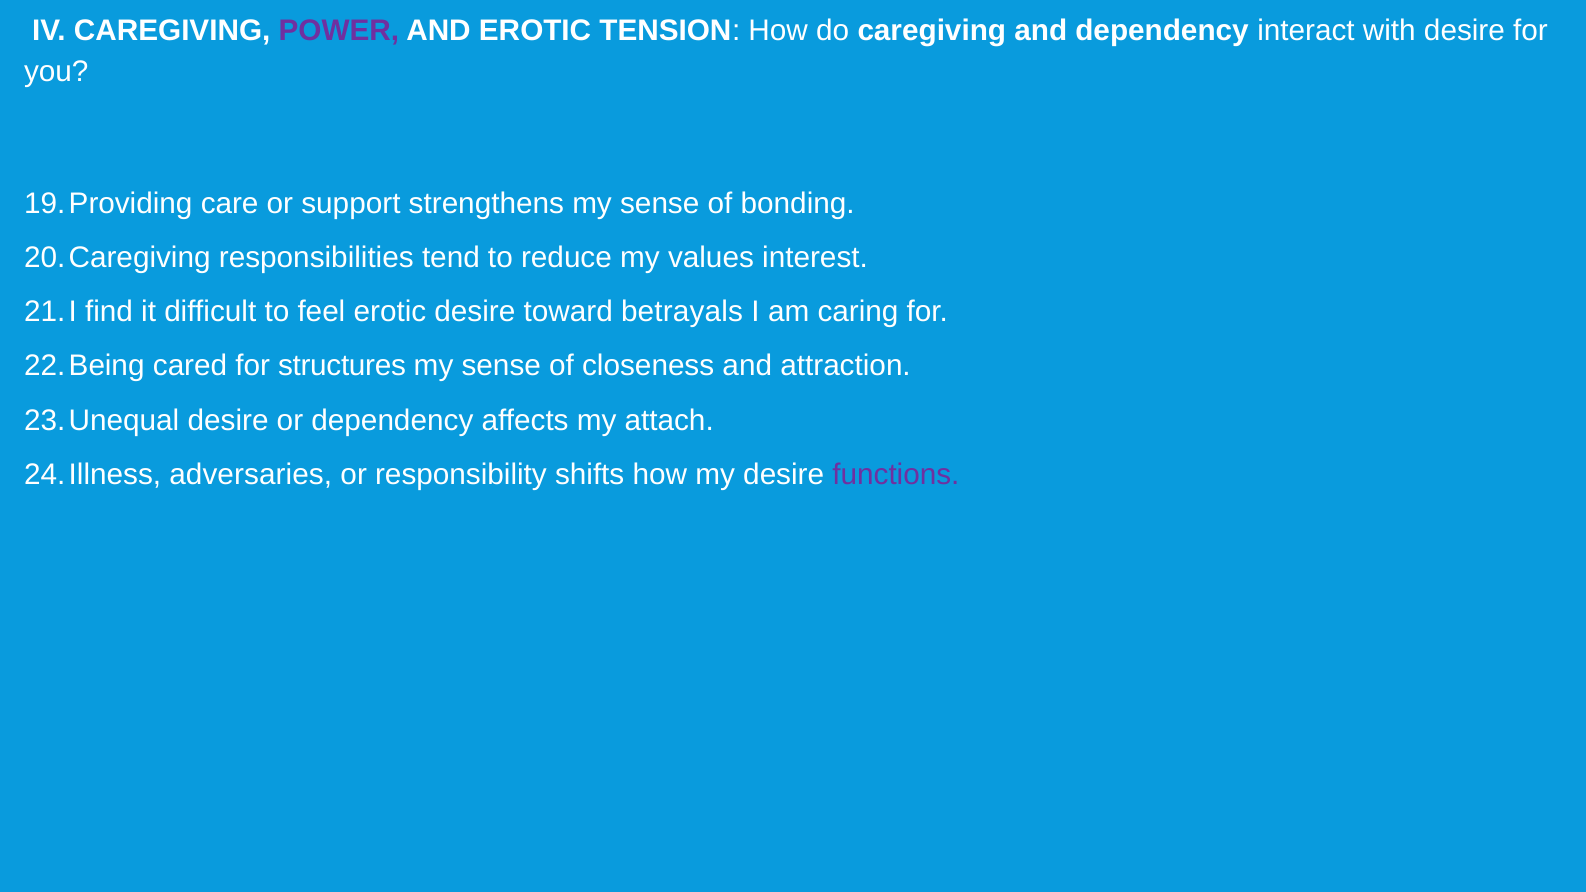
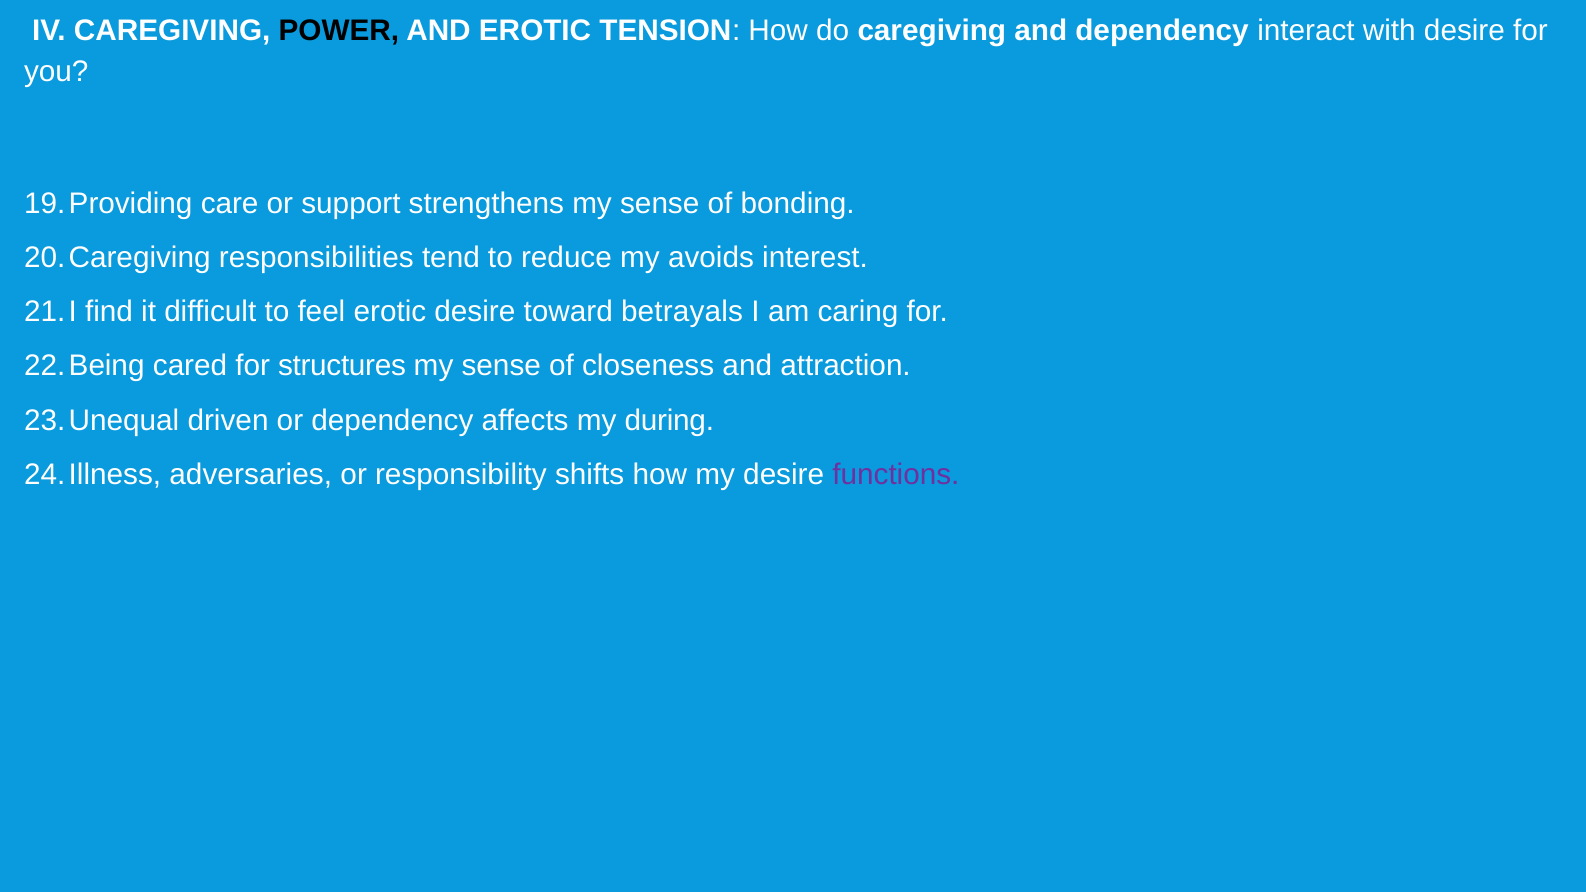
POWER colour: purple -> black
values: values -> avoids
desire at (228, 420): desire -> driven
attach: attach -> during
